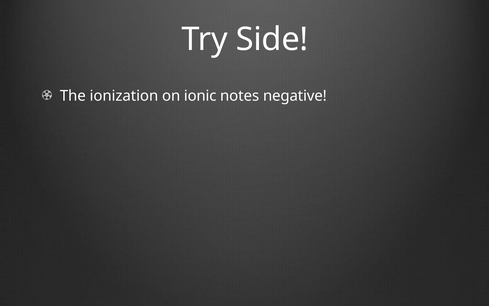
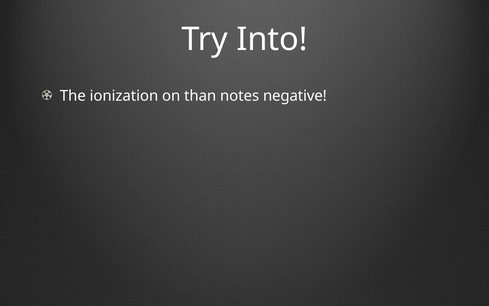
Side: Side -> Into
ionic: ionic -> than
